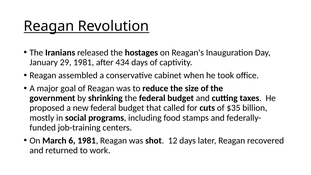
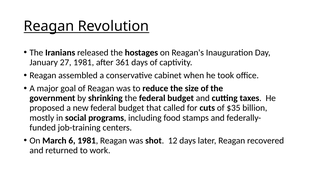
29: 29 -> 27
434: 434 -> 361
